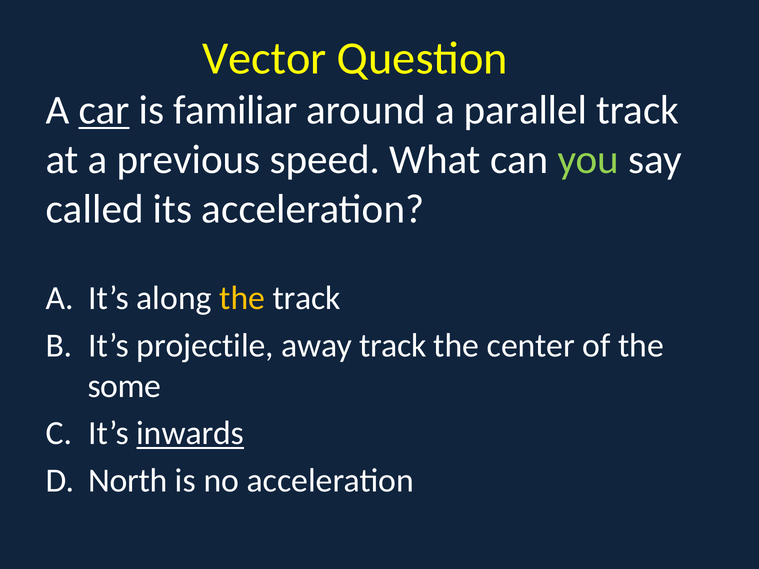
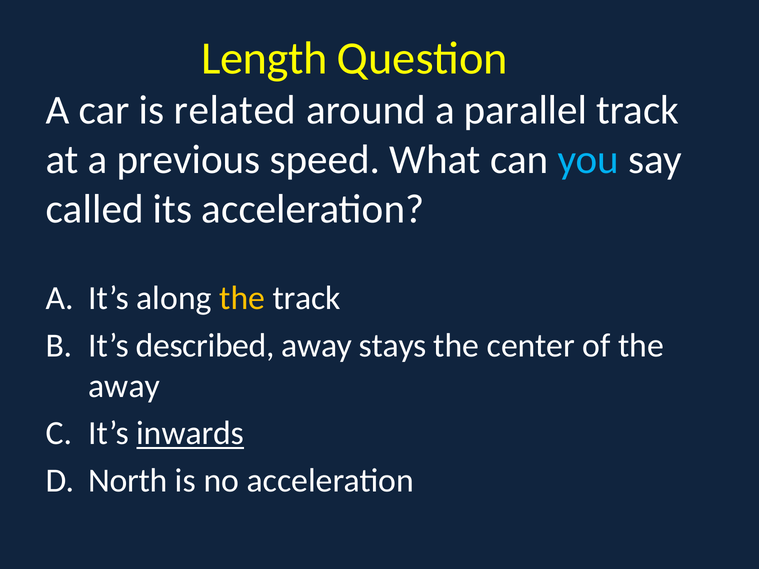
Vector: Vector -> Length
car underline: present -> none
familiar: familiar -> related
you colour: light green -> light blue
projectile: projectile -> described
away track: track -> stays
some at (124, 386): some -> away
